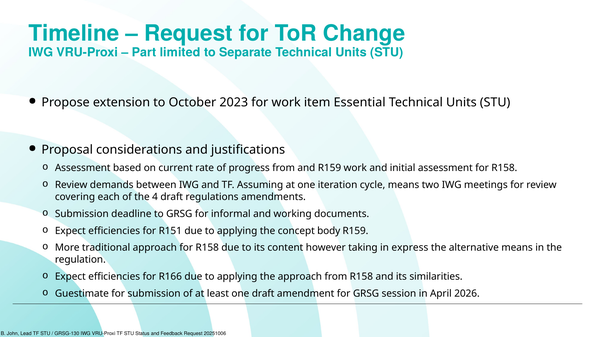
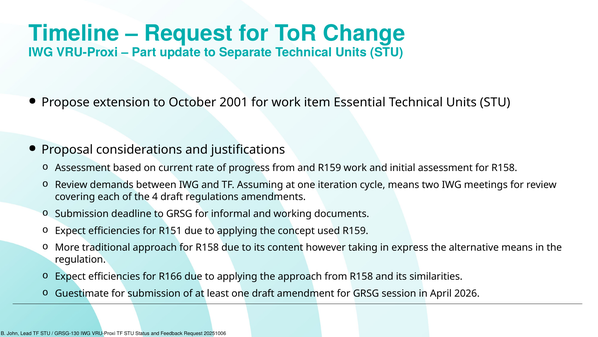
limited: limited -> update
2023: 2023 -> 2001
body: body -> used
